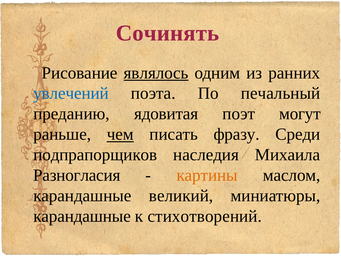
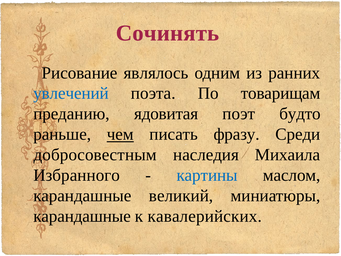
являлось underline: present -> none
печальный: печальный -> товарищам
могут: могут -> будто
подпрапорщиков: подпрапорщиков -> добросовестным
Разногласия: Разногласия -> Избранного
картины colour: orange -> blue
стихотворений: стихотворений -> кавалерийских
